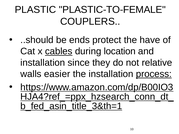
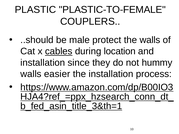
ends: ends -> male
the have: have -> walls
relative: relative -> hummy
process underline: present -> none
